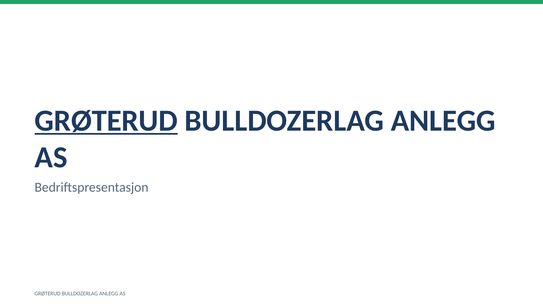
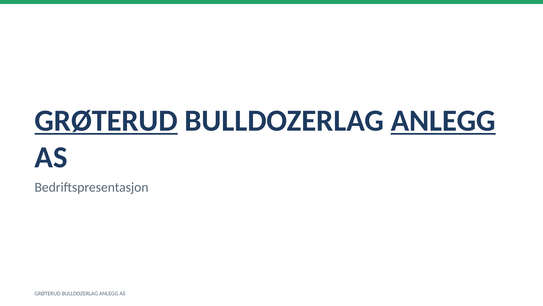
ANLEGG at (443, 120) underline: none -> present
